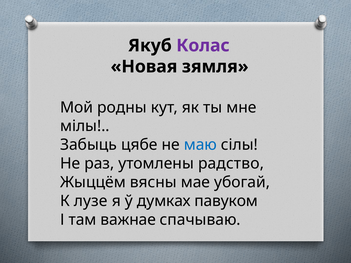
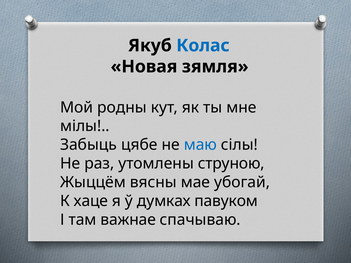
Колас colour: purple -> blue
радство: радство -> струною
лузе: лузе -> хаце
